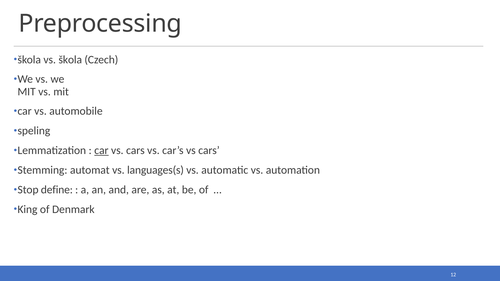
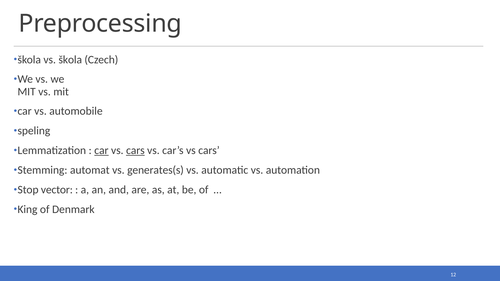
cars at (135, 151) underline: none -> present
languages(s: languages(s -> generates(s
define: define -> vector
